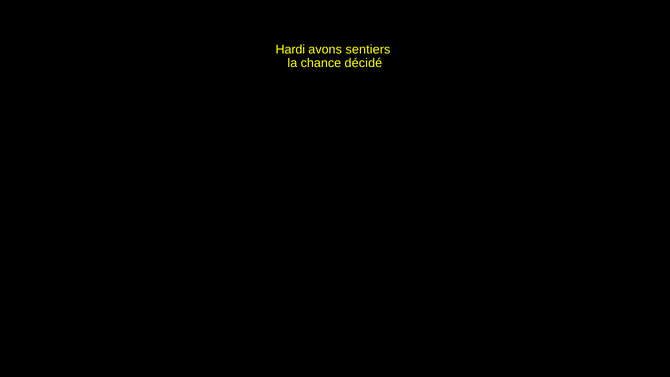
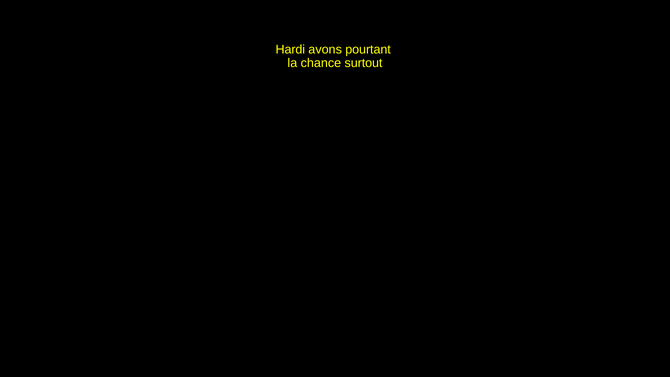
sentiers: sentiers -> pourtant
décidé: décidé -> surtout
